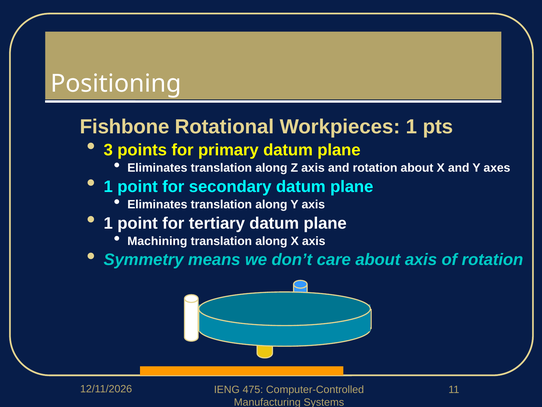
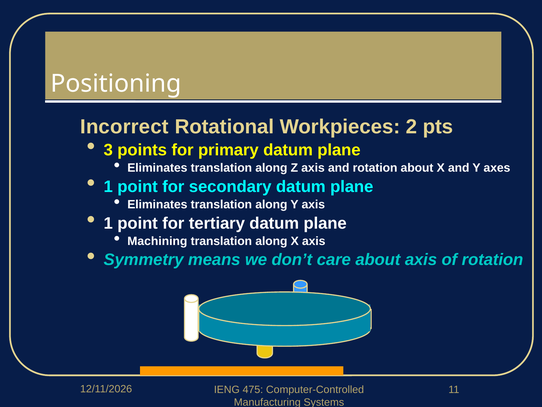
Fishbone: Fishbone -> Incorrect
Workpieces 1: 1 -> 2
